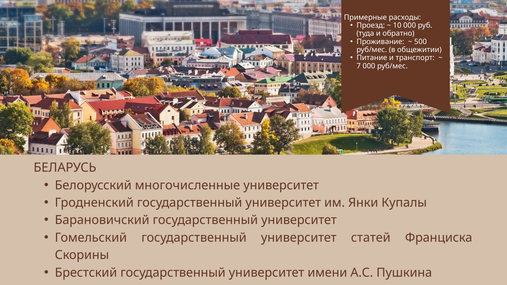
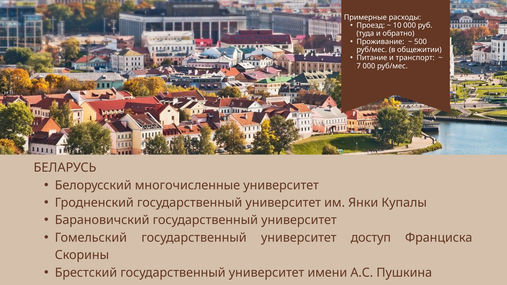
статей: статей -> доступ
